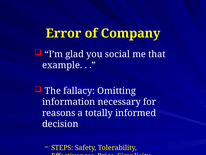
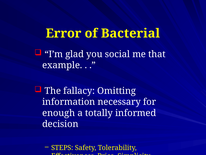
Company: Company -> Bacterial
reasons: reasons -> enough
